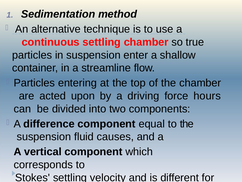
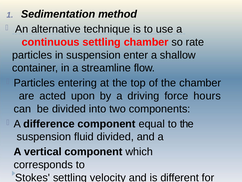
true: true -> rate
fluid causes: causes -> divided
